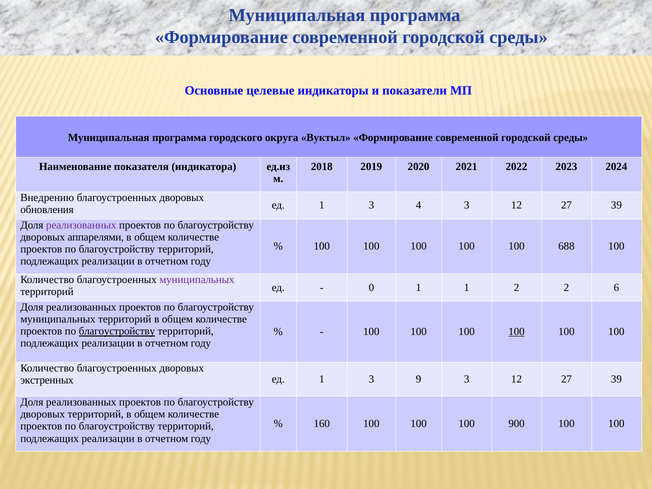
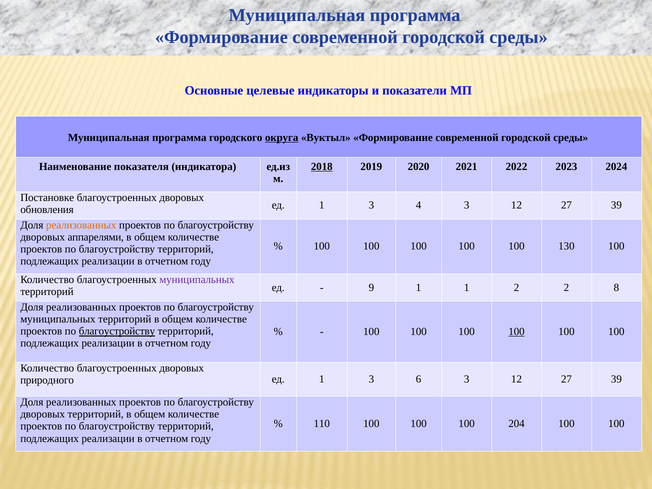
округа underline: none -> present
2018 underline: none -> present
Внедрению: Внедрению -> Постановке
реализованных at (81, 225) colour: purple -> orange
688: 688 -> 130
0: 0 -> 9
6: 6 -> 8
экстренных: экстренных -> природного
9: 9 -> 6
160: 160 -> 110
900: 900 -> 204
